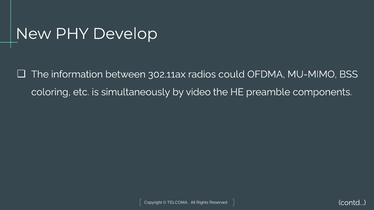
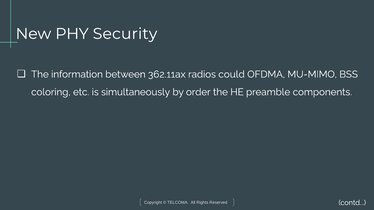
Develop: Develop -> Security
302.11ax: 302.11ax -> 362.11ax
video: video -> order
